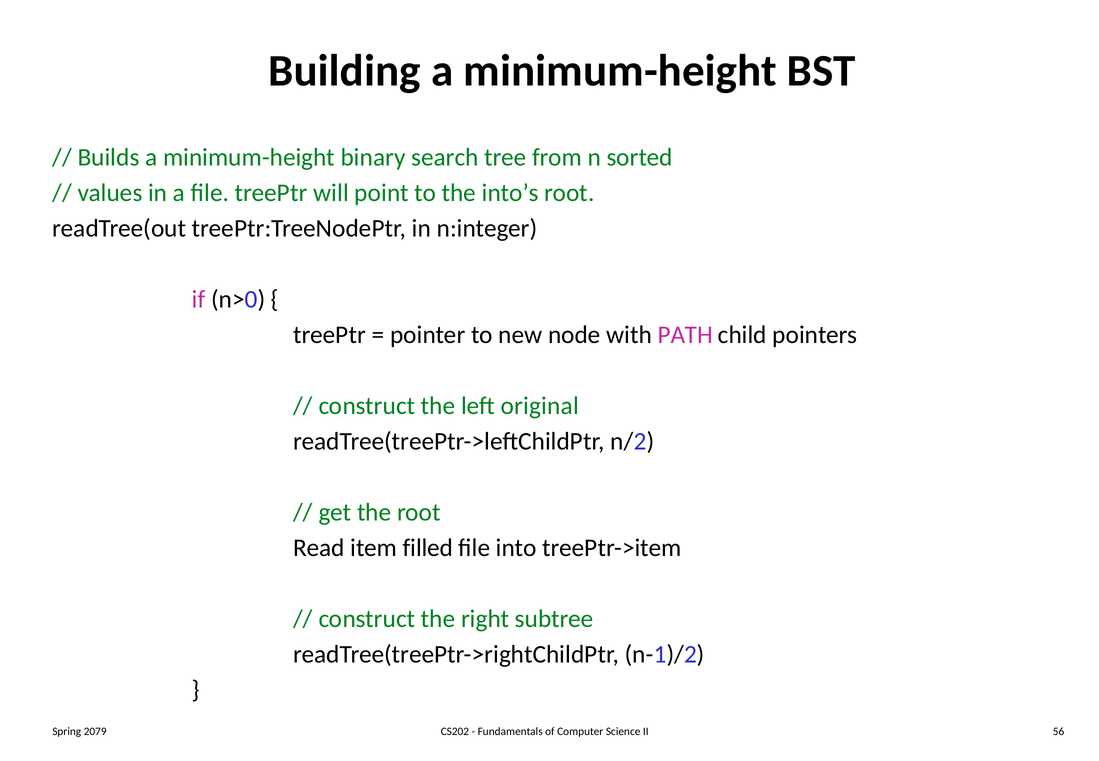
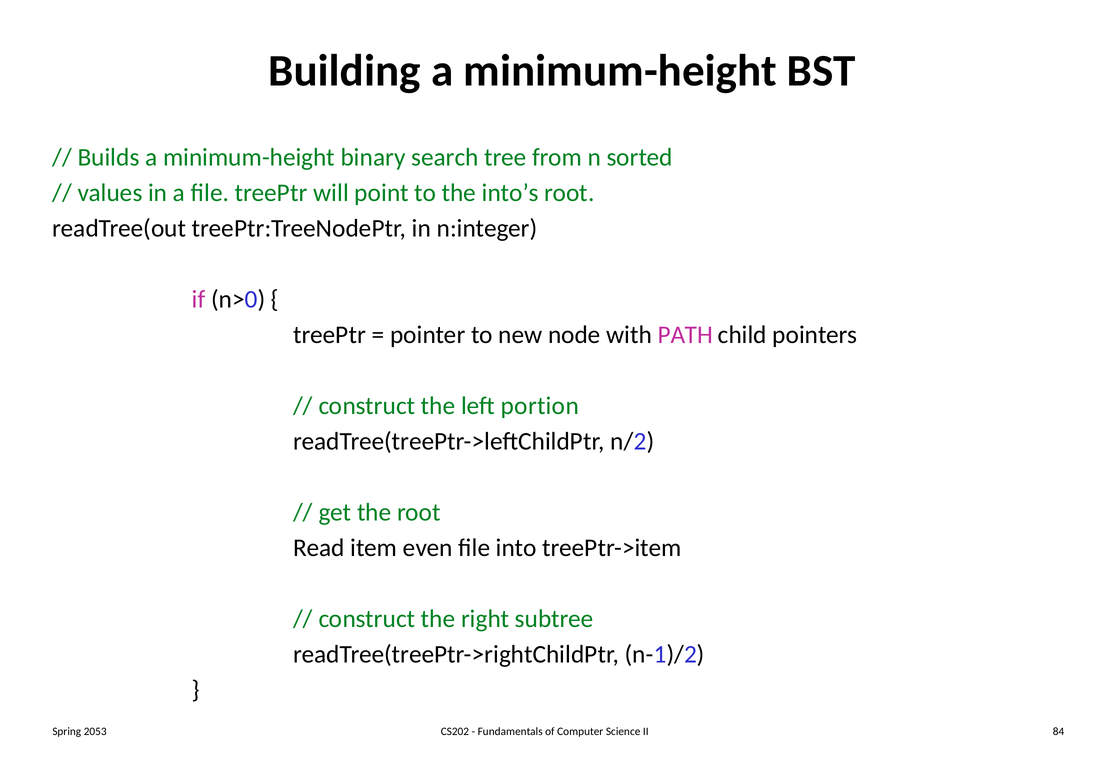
original: original -> portion
filled: filled -> even
2079: 2079 -> 2053
56: 56 -> 84
